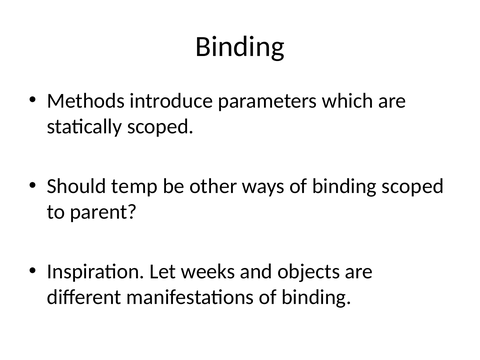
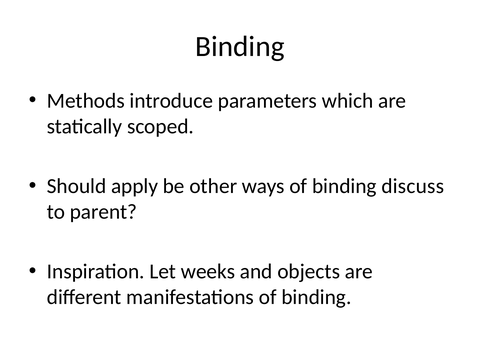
temp: temp -> apply
binding scoped: scoped -> discuss
